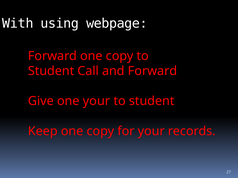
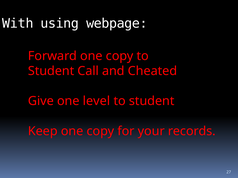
and Forward: Forward -> Cheated
one your: your -> level
